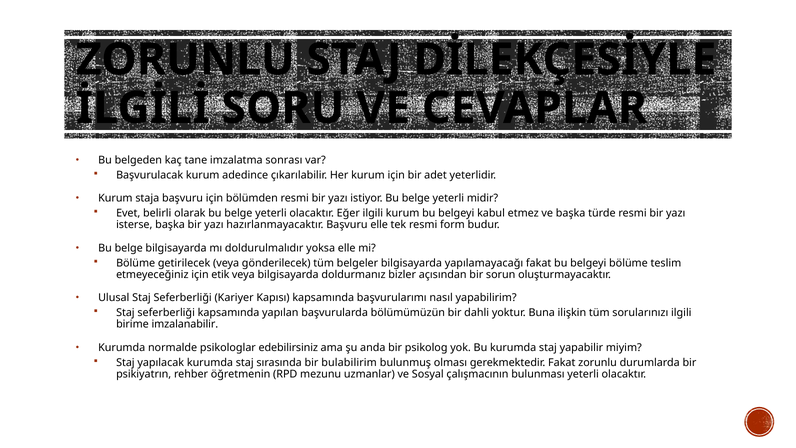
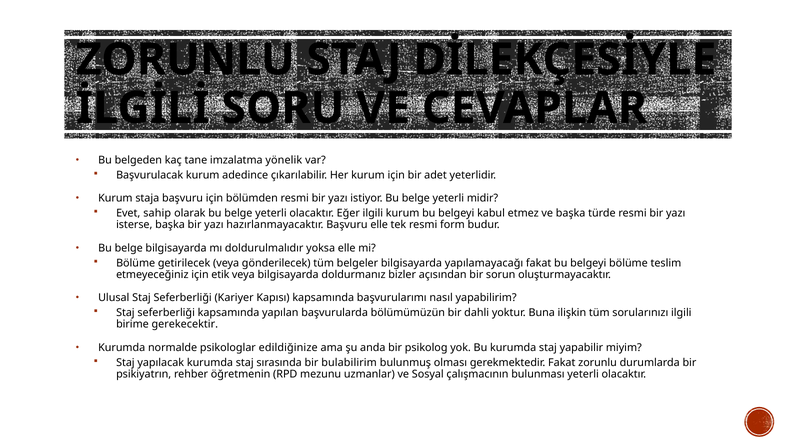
sonrası: sonrası -> yönelik
belirli: belirli -> sahip
imzalanabilir: imzalanabilir -> gerekecektir
edebilirsiniz: edebilirsiniz -> edildiğinize
